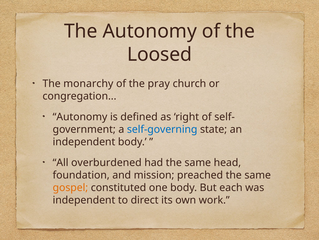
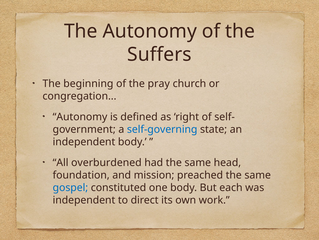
Loosed: Loosed -> Suffers
monarchy: monarchy -> beginning
gospel colour: orange -> blue
